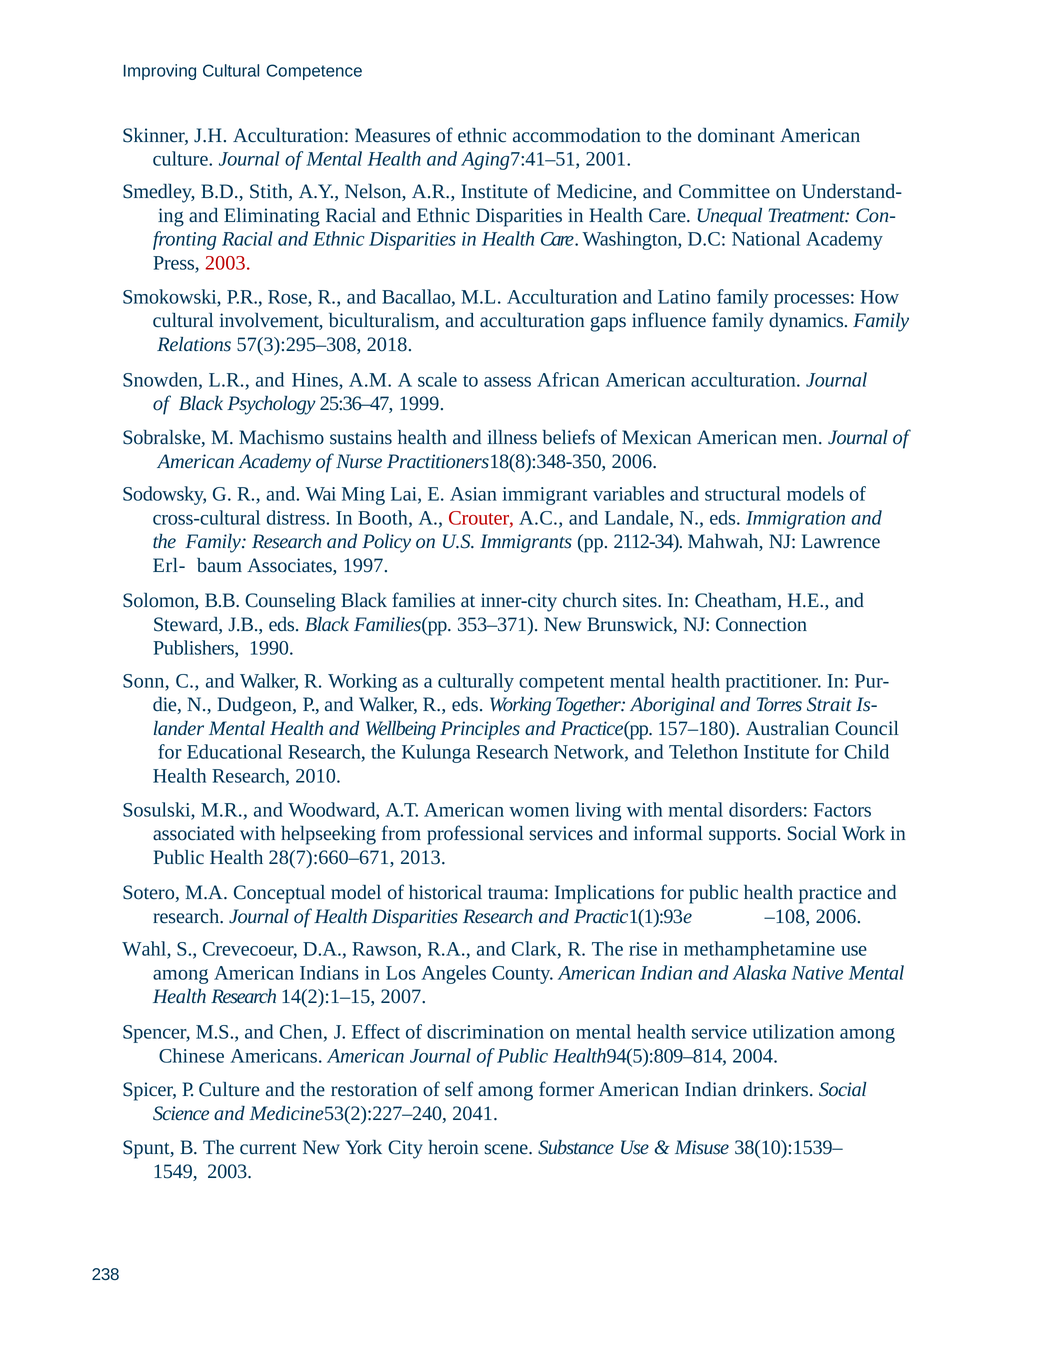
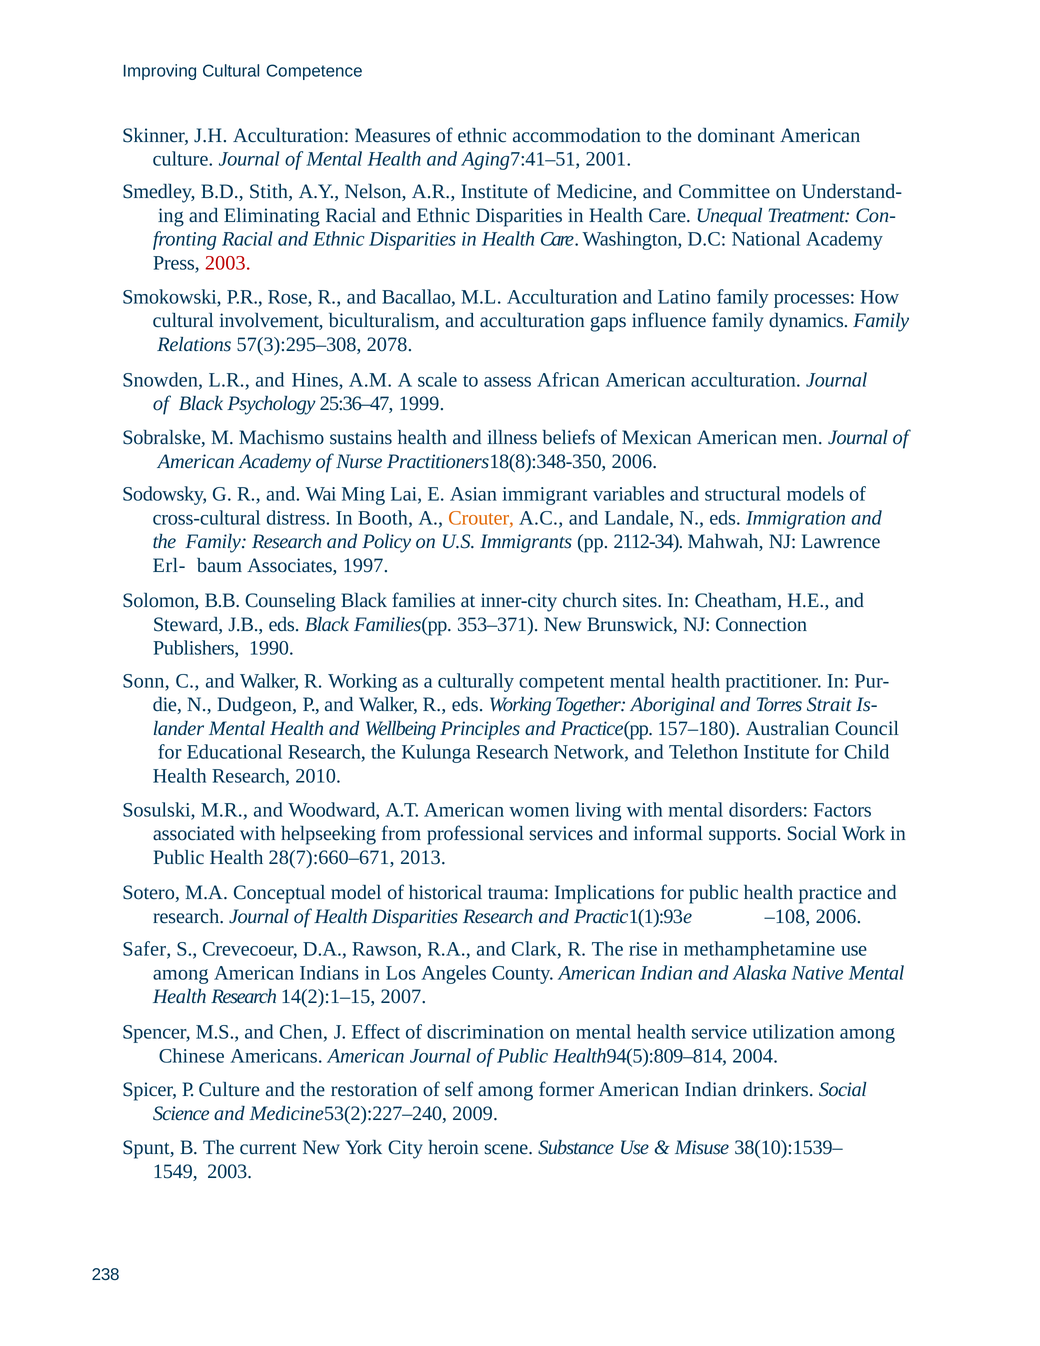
2018: 2018 -> 2078
Crouter colour: red -> orange
Wahl: Wahl -> Safer
2041: 2041 -> 2009
